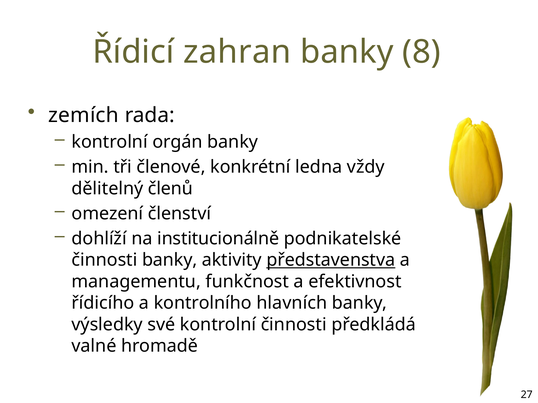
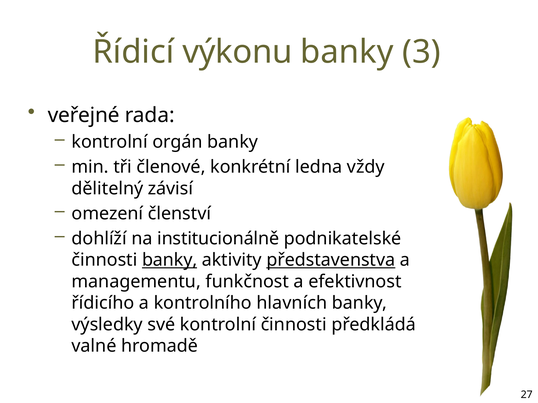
zahran: zahran -> výkonu
8: 8 -> 3
zemích: zemích -> veřejné
členů: členů -> závisí
banky at (170, 260) underline: none -> present
